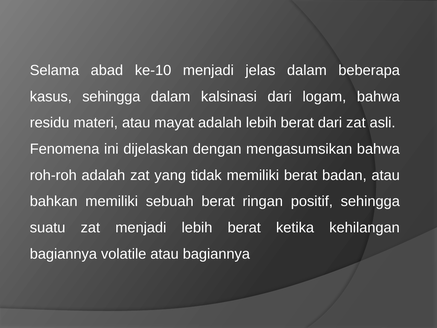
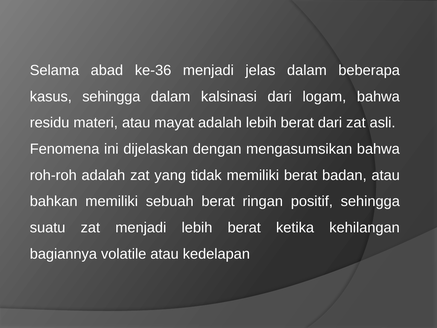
ke-10: ke-10 -> ke-36
atau bagiannya: bagiannya -> kedelapan
